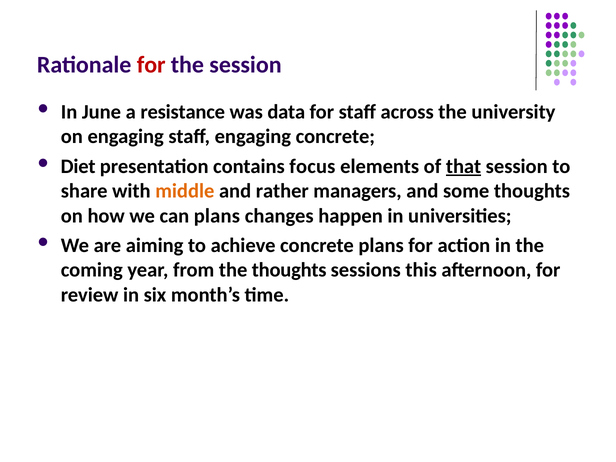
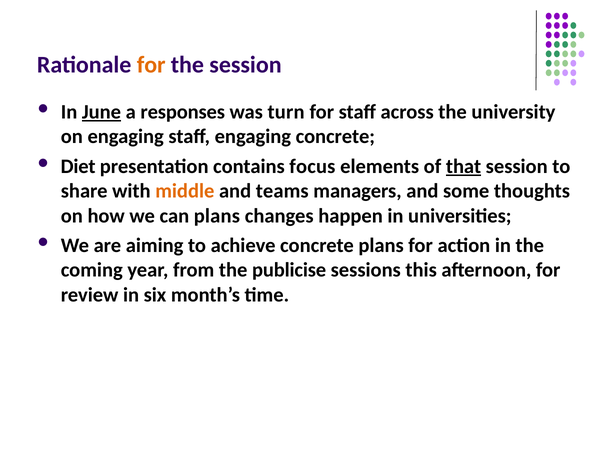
for at (151, 65) colour: red -> orange
June underline: none -> present
resistance: resistance -> responses
data: data -> turn
rather: rather -> teams
the thoughts: thoughts -> publicise
